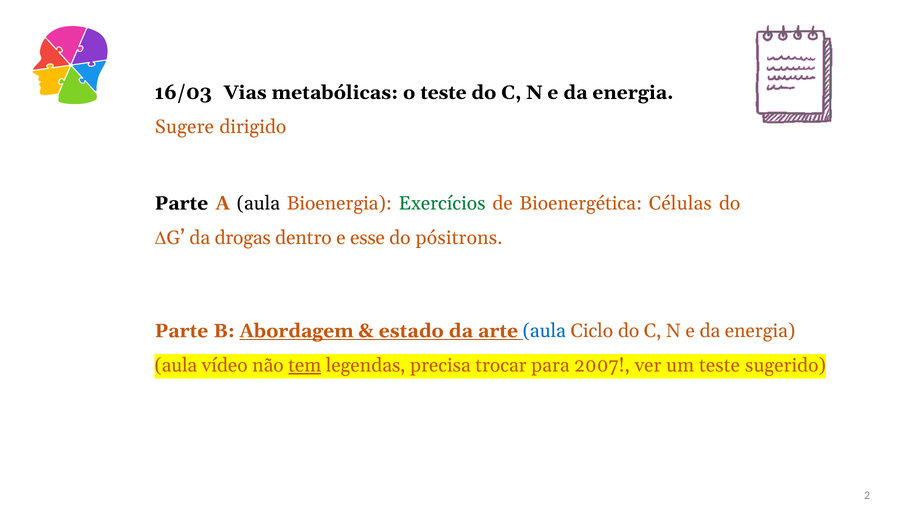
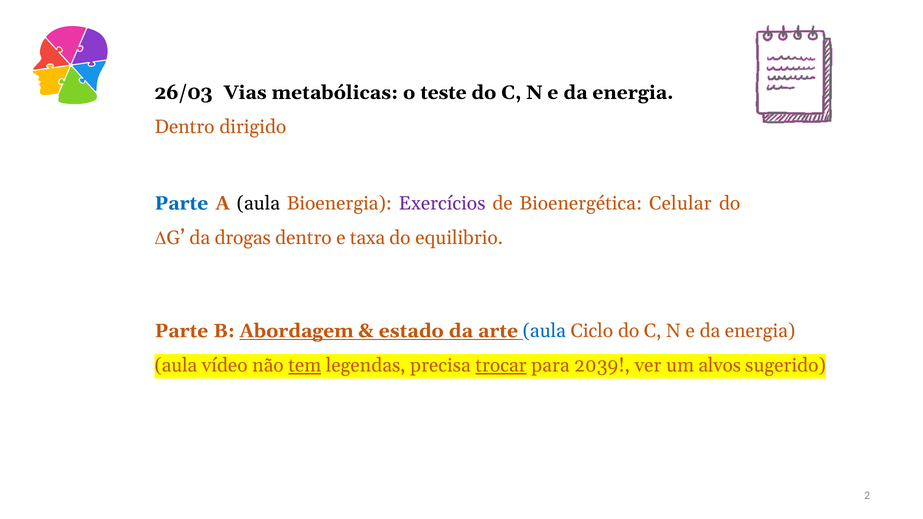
16/03: 16/03 -> 26/03
Sugere at (184, 127): Sugere -> Dentro
Parte at (181, 203) colour: black -> blue
Exercícios colour: green -> purple
Células: Células -> Celular
esse: esse -> taxa
pósitrons: pósitrons -> equilibrio
trocar underline: none -> present
2007: 2007 -> 2039
um teste: teste -> alvos
